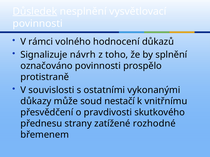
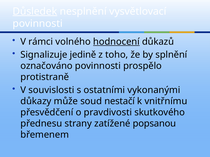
hodnocení underline: none -> present
návrh: návrh -> jedině
rozhodné: rozhodné -> popsanou
